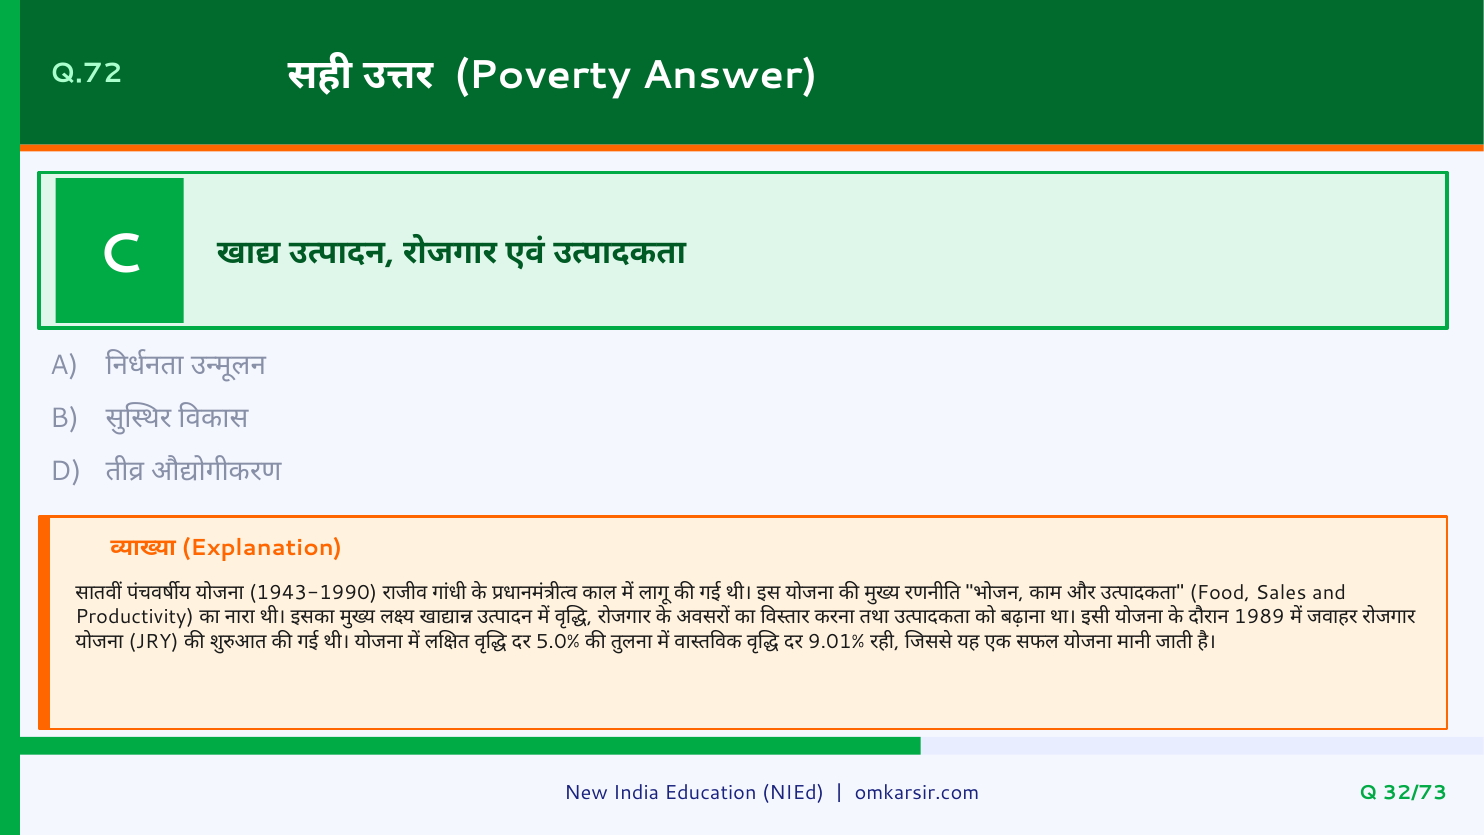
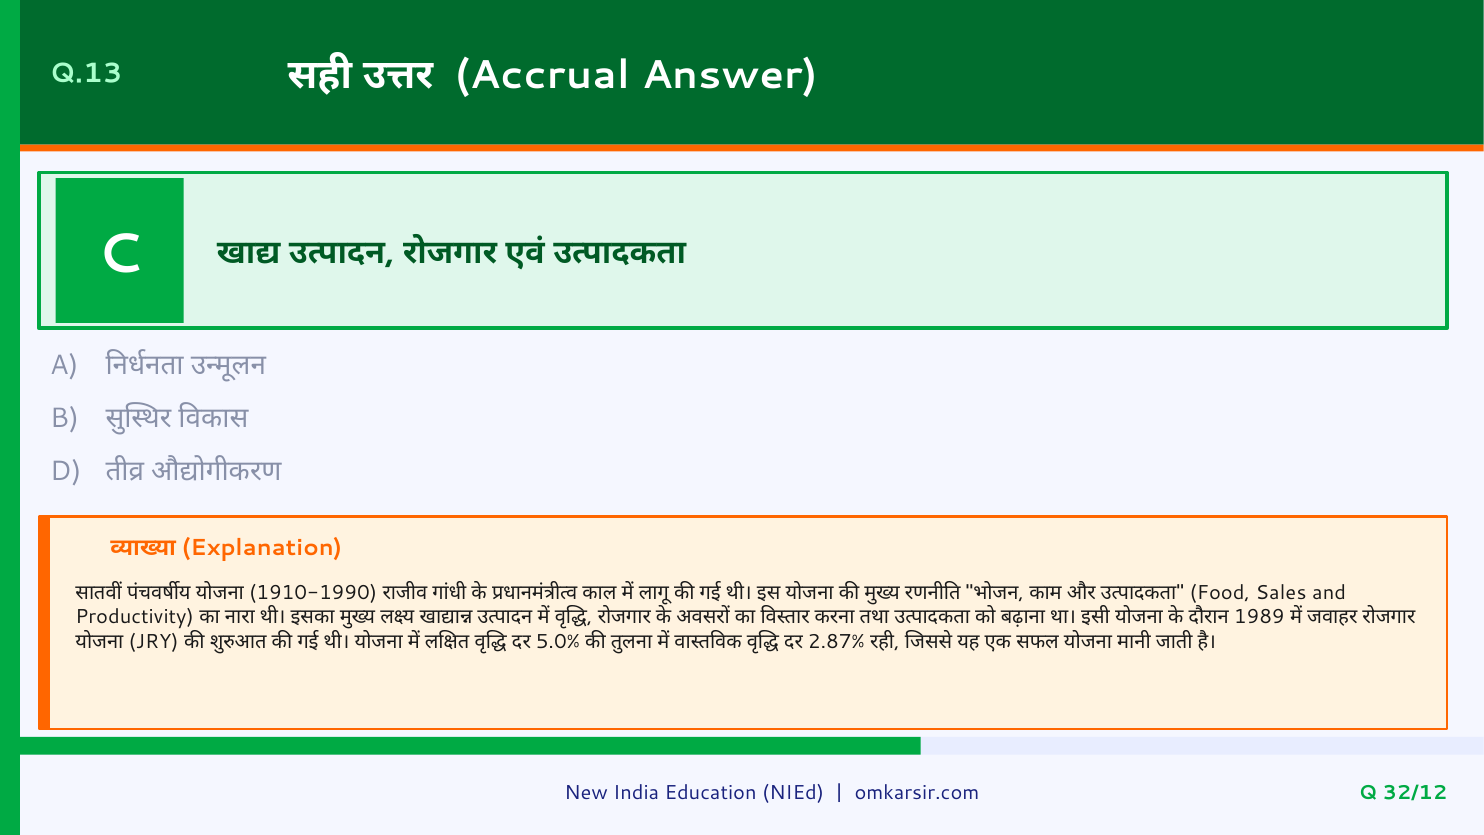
Q.72: Q.72 -> Q.13
Poverty: Poverty -> Accrual
1943-1990: 1943-1990 -> 1910-1990
9.01%: 9.01% -> 2.87%
32/73: 32/73 -> 32/12
